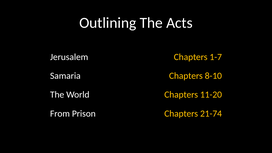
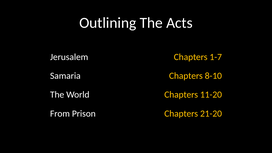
21-74: 21-74 -> 21-20
